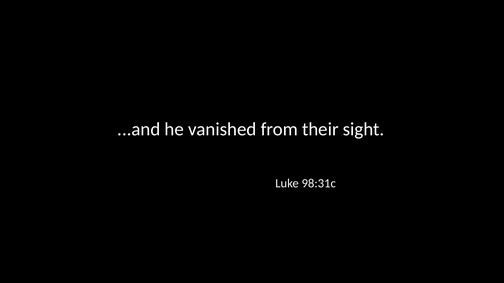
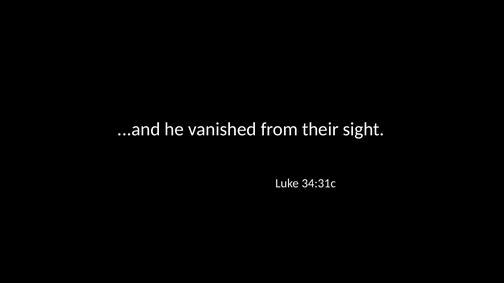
98:31c: 98:31c -> 34:31c
